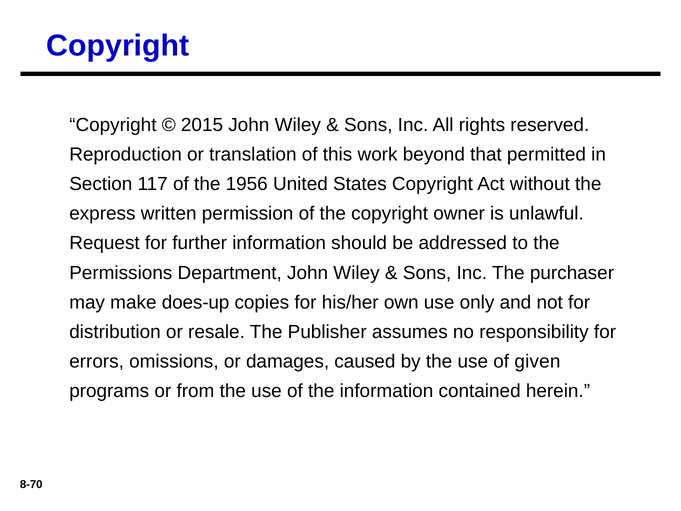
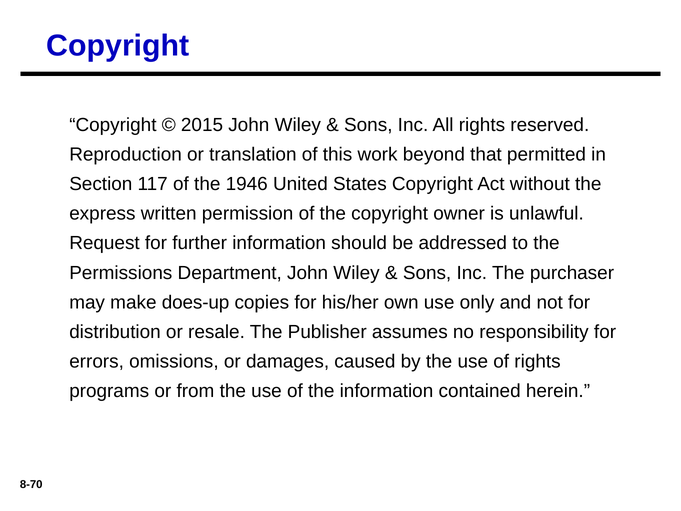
1956: 1956 -> 1946
of given: given -> rights
